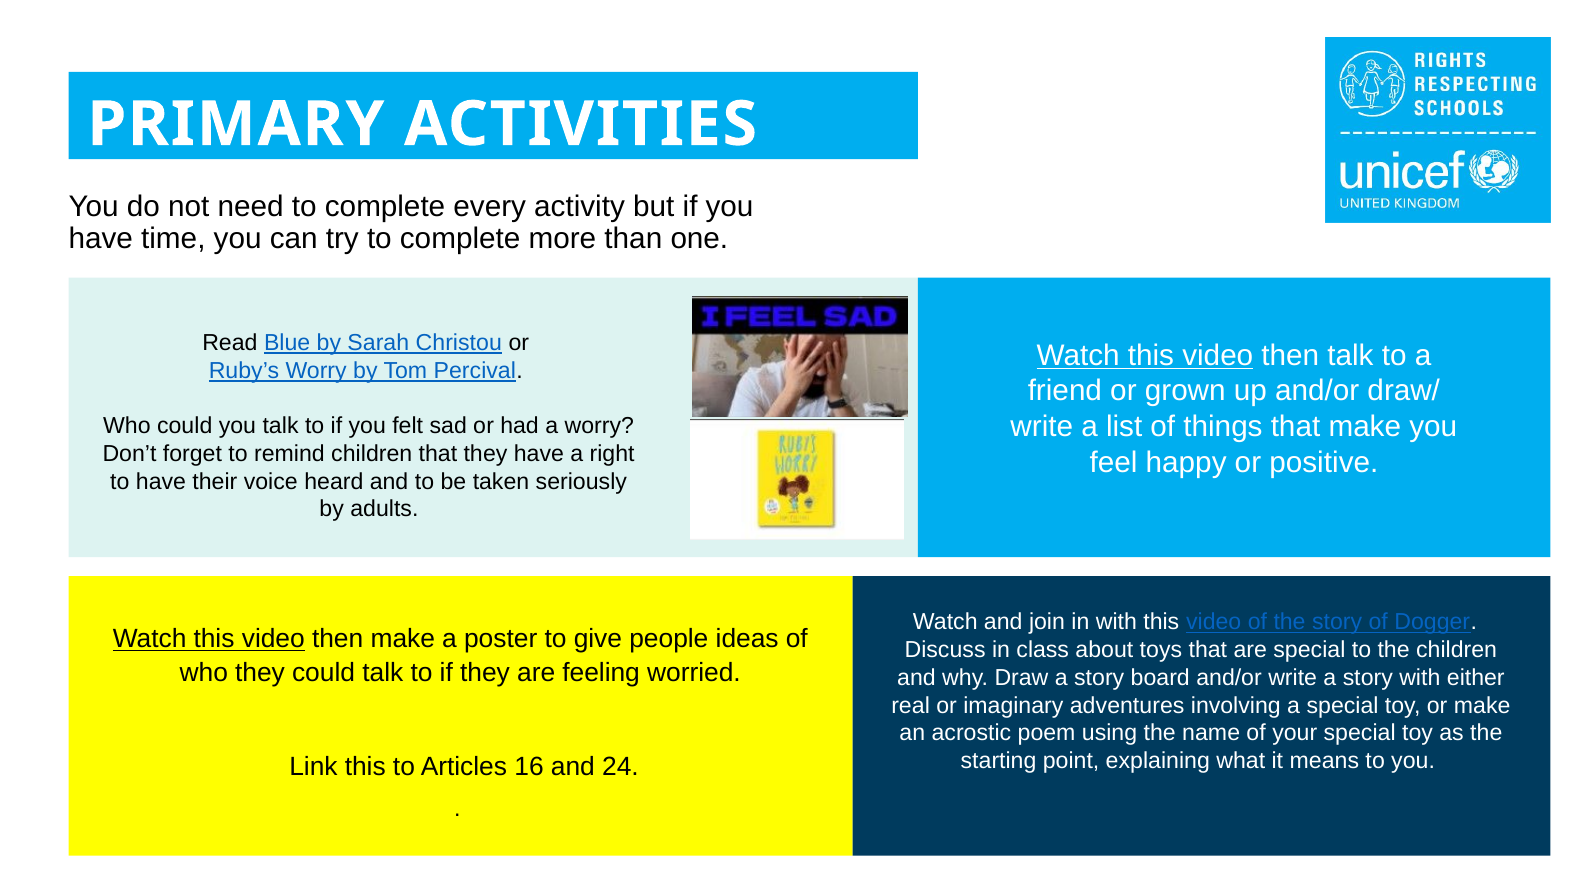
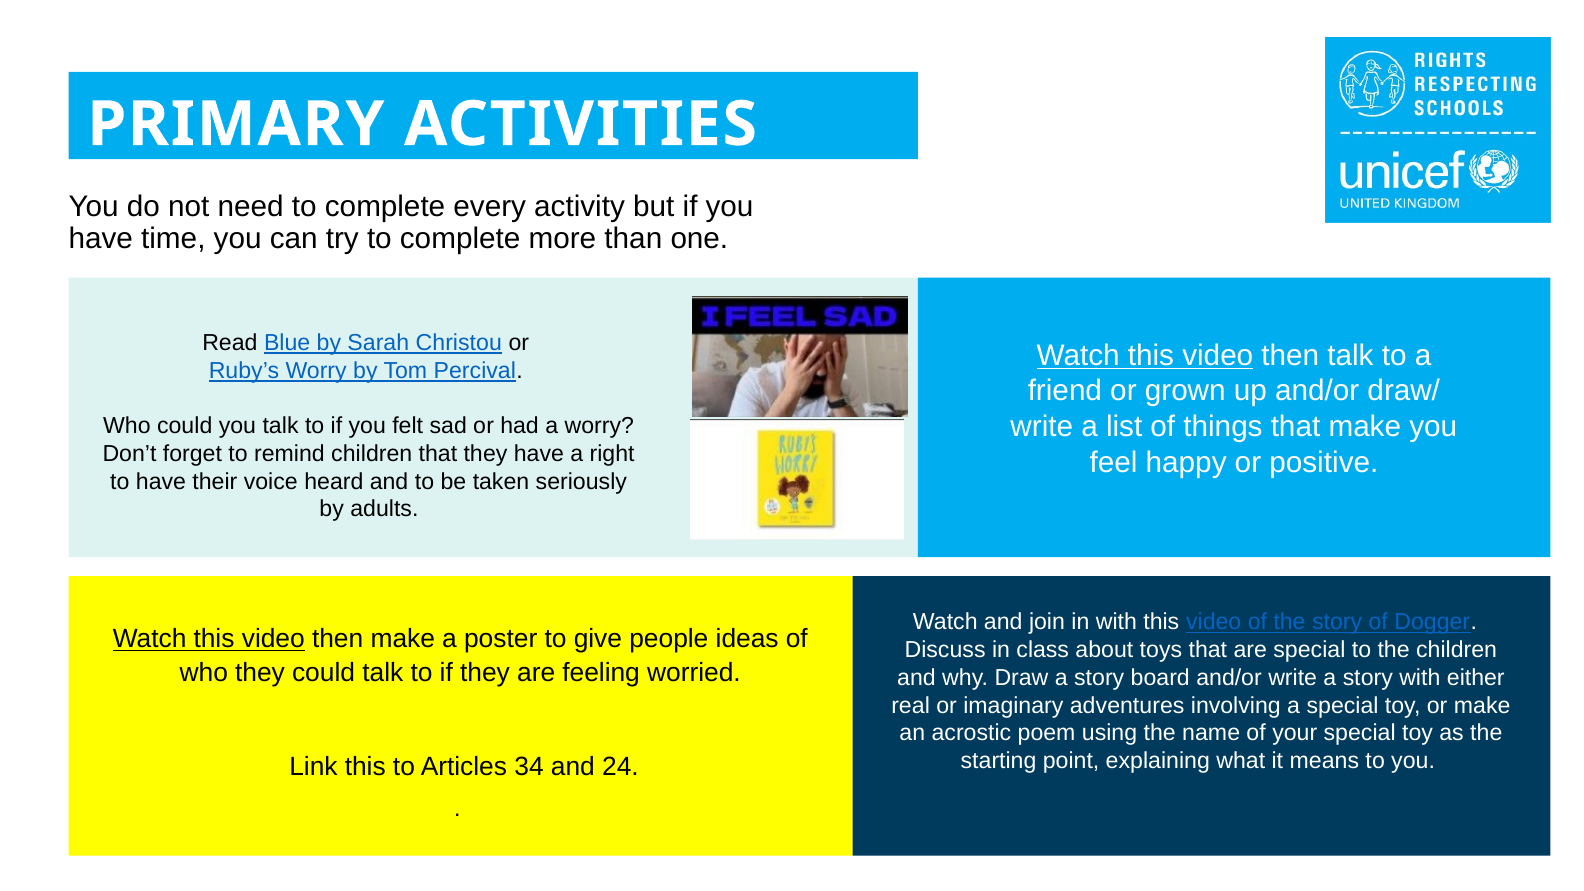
16: 16 -> 34
